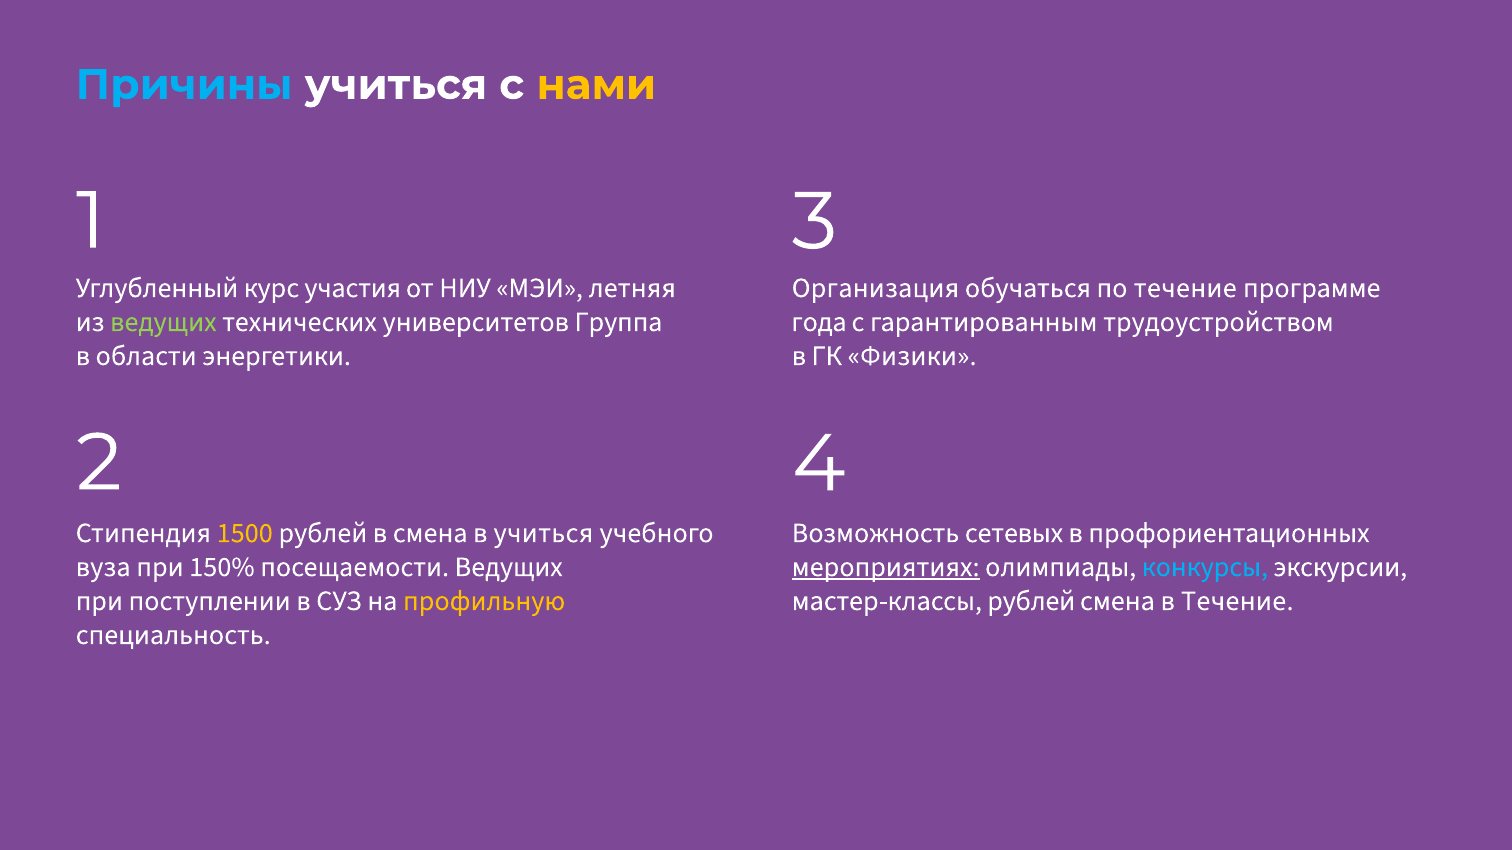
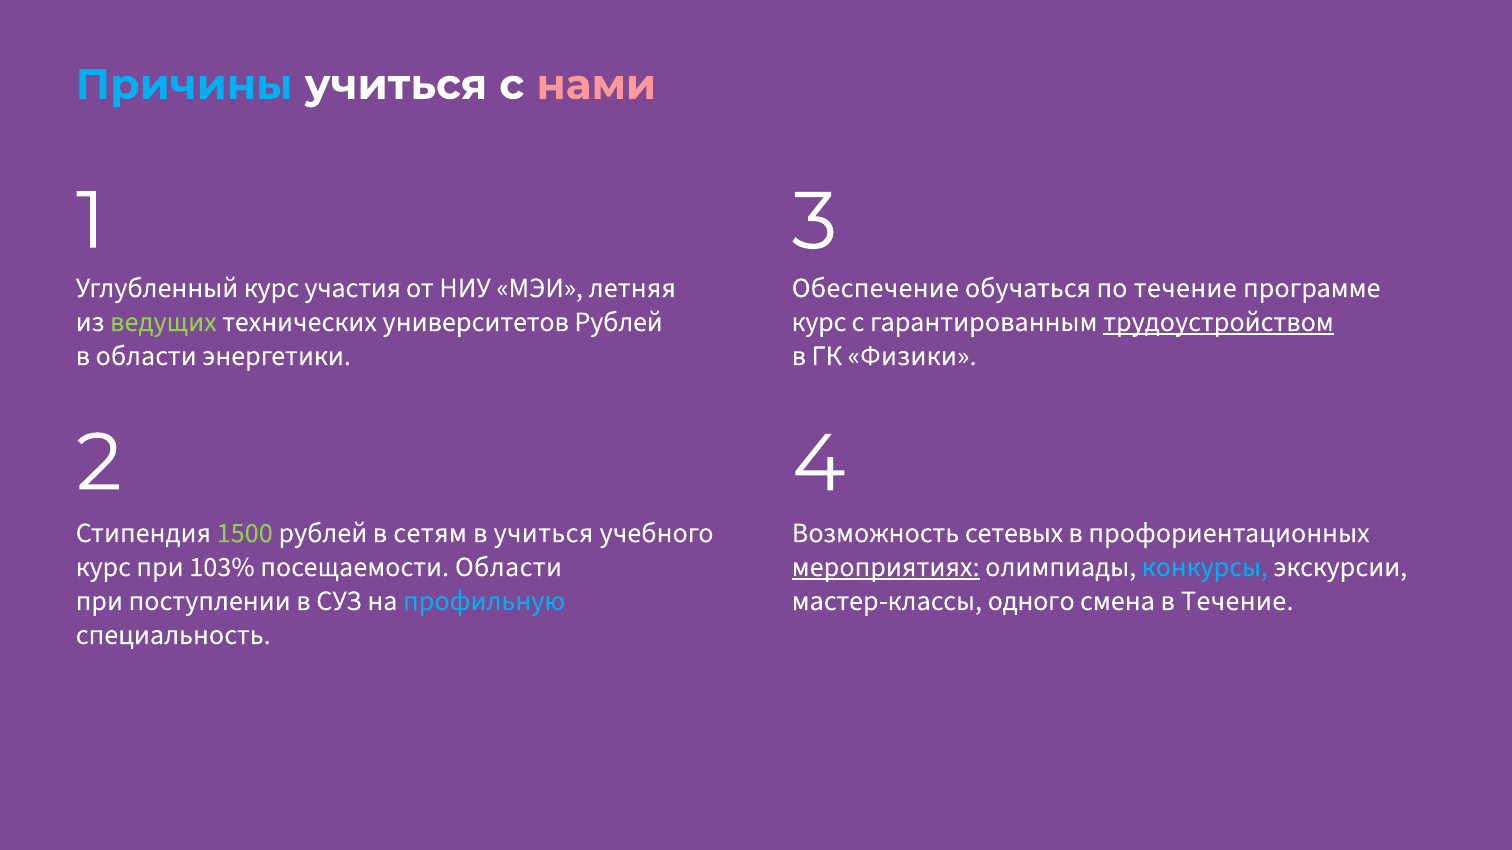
нами colour: yellow -> pink
Организация: Организация -> Обеспечение
университетов Группа: Группа -> Рублей
года at (819, 322): года -> курс
трудоустройством underline: none -> present
1500 colour: yellow -> light green
в смена: смена -> сетям
вуза at (103, 567): вуза -> курс
150%: 150% -> 103%
посещаемости Ведущих: Ведущих -> Области
профильную colour: yellow -> light blue
мастер-классы рублей: рублей -> одного
